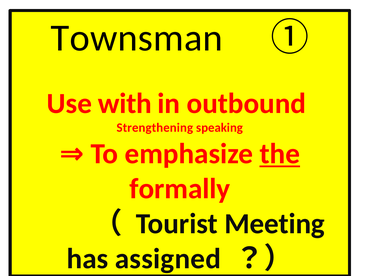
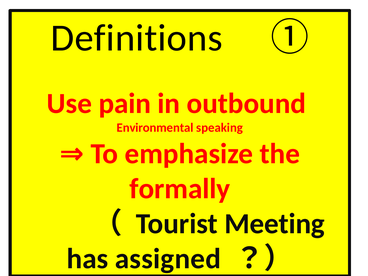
Townsman: Townsman -> Definitions
with: with -> pain
Strengthening: Strengthening -> Environmental
the underline: present -> none
